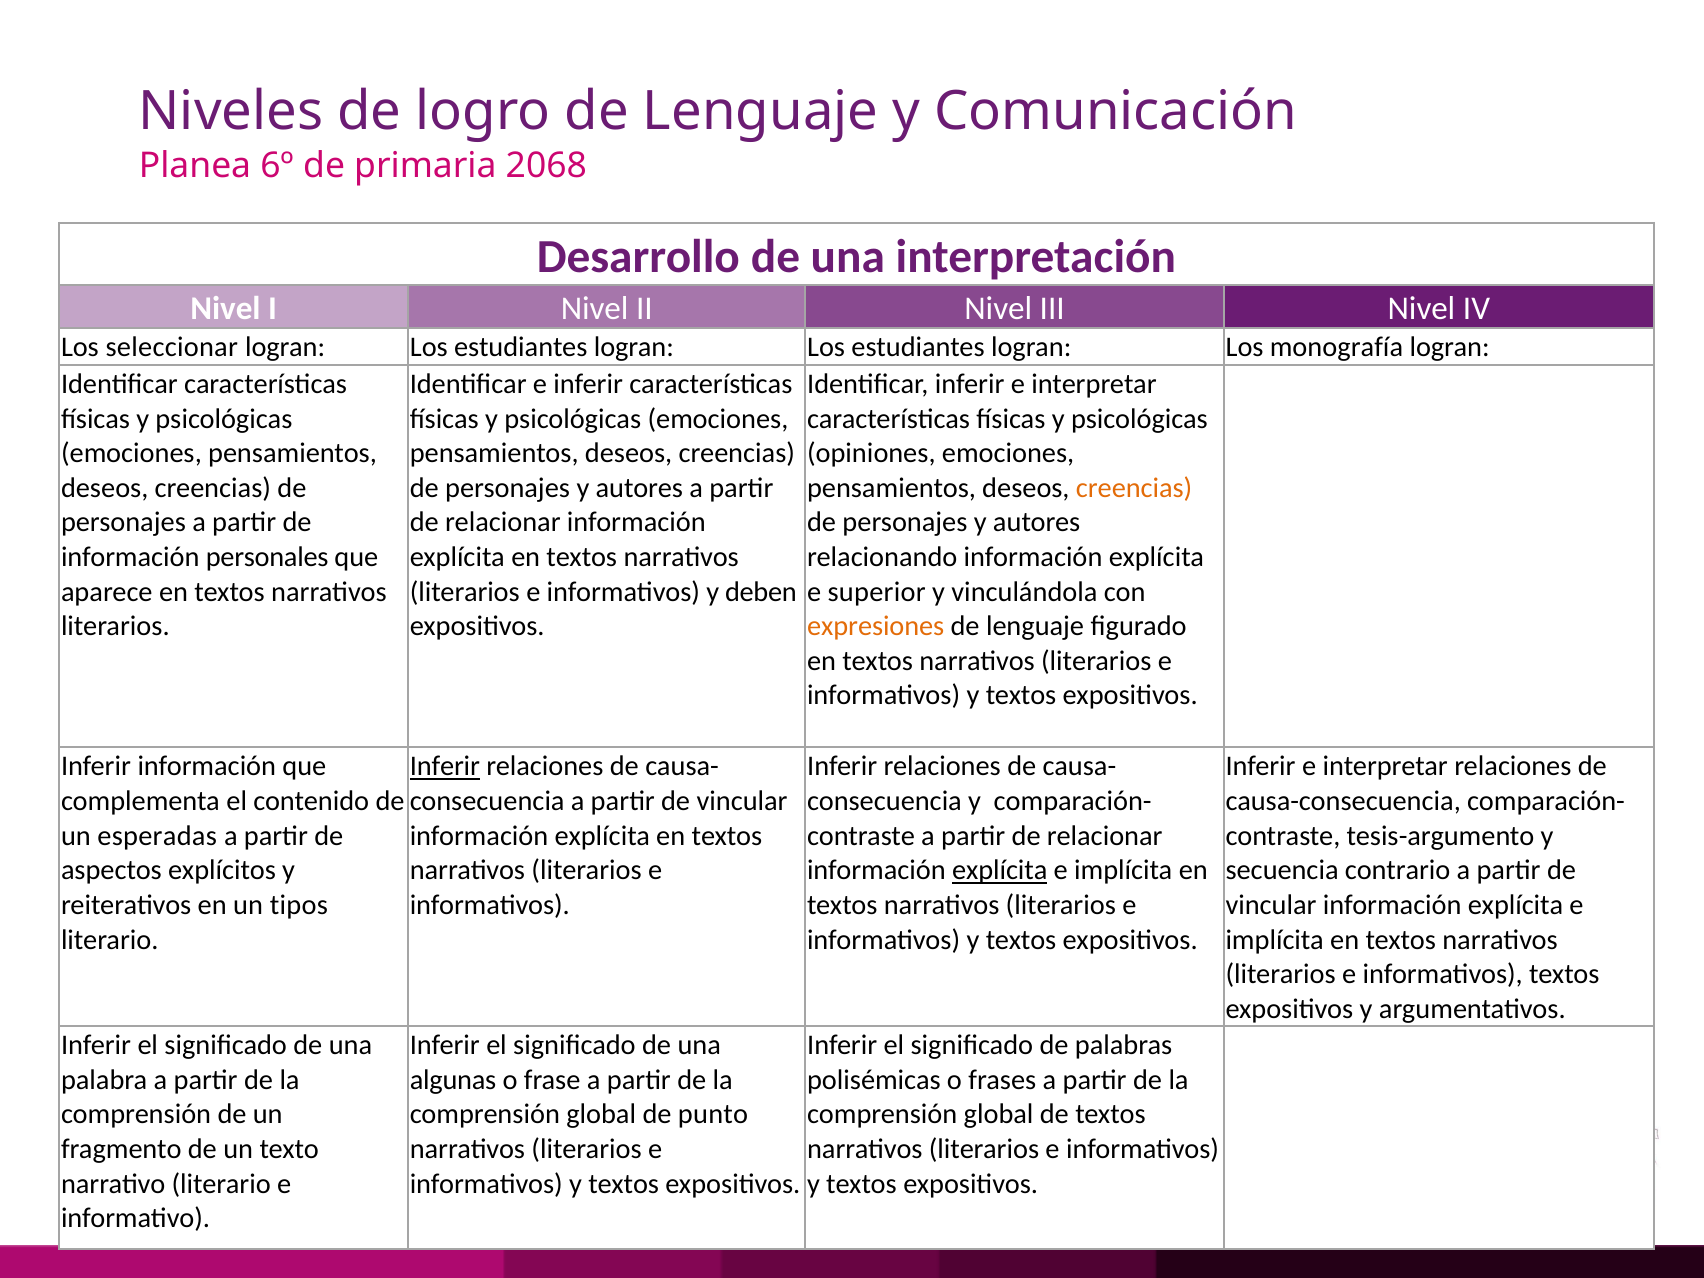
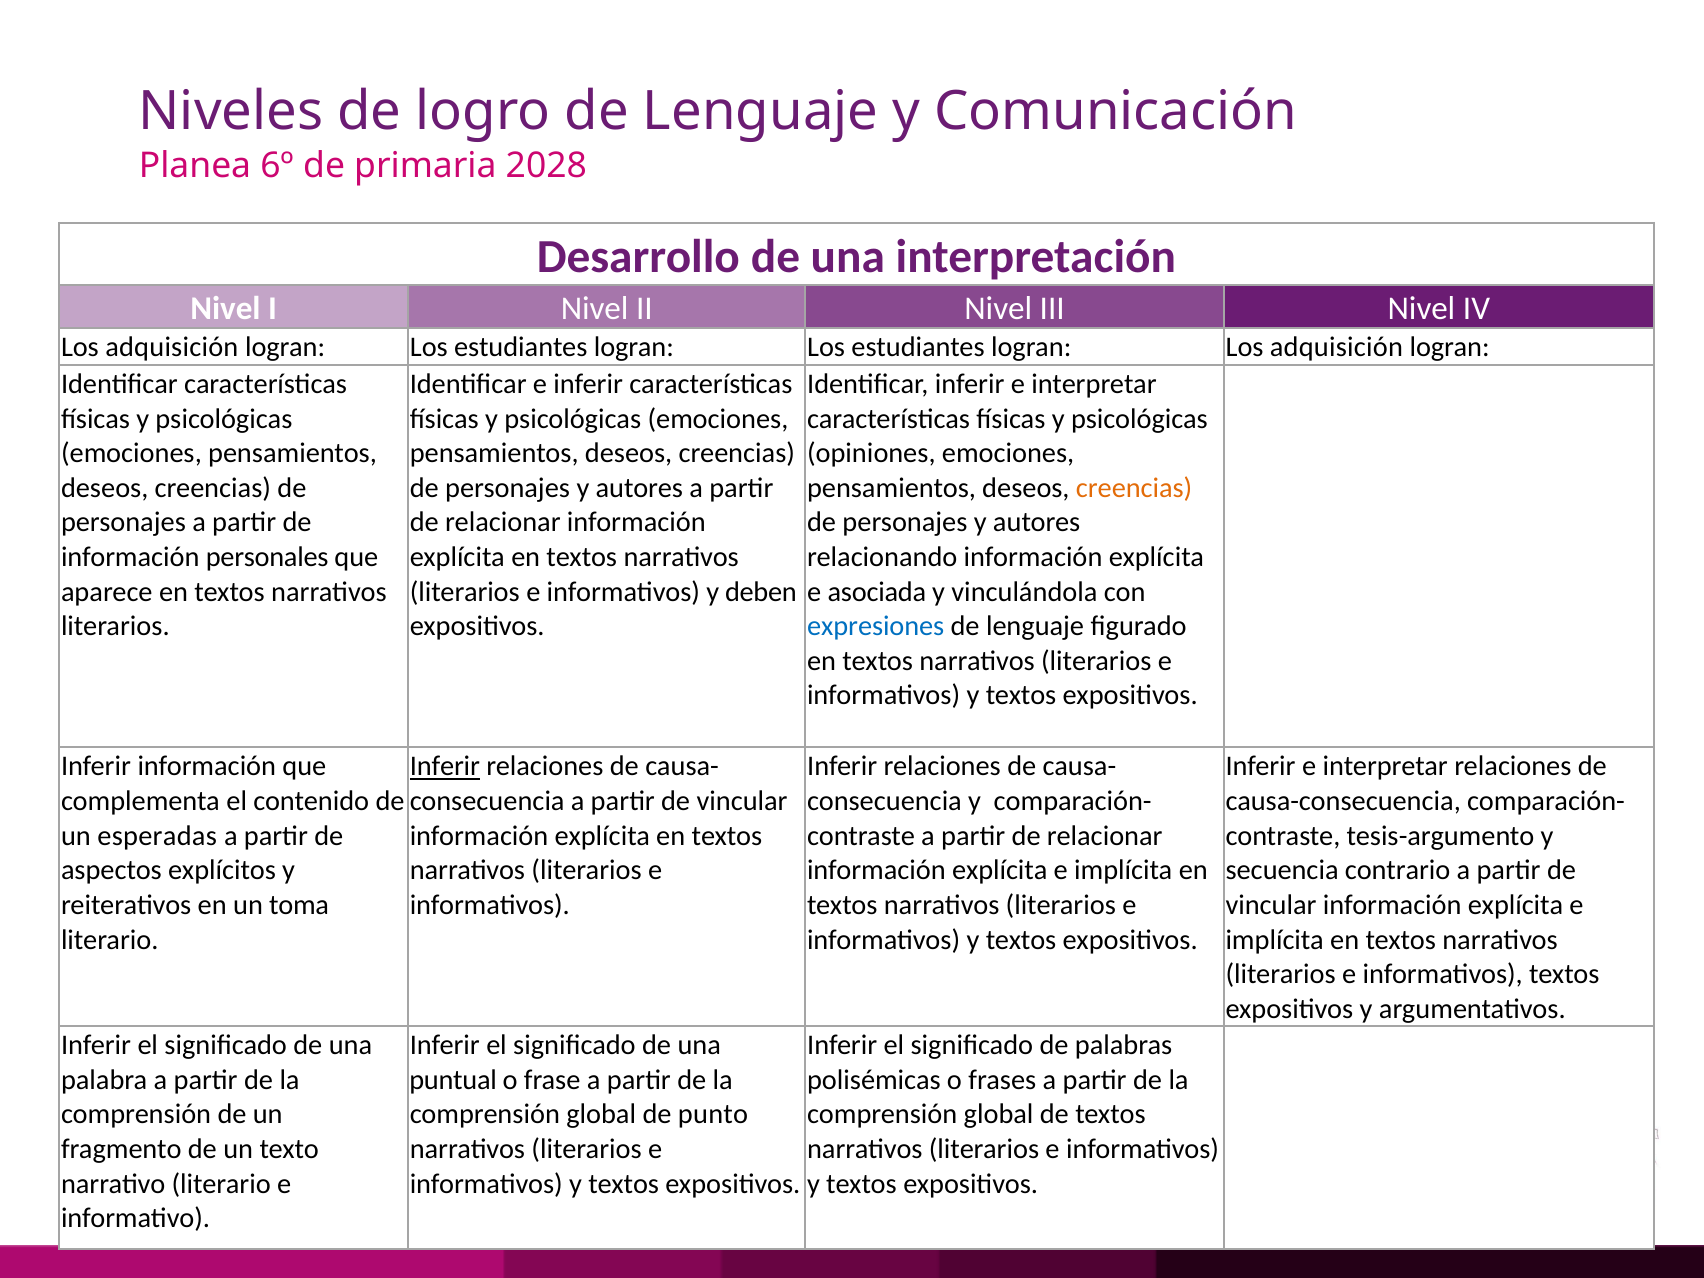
2068: 2068 -> 2028
seleccionar at (172, 348): seleccionar -> adquisición
logran Los monografía: monografía -> adquisición
superior: superior -> asociada
expresiones colour: orange -> blue
explícita at (1000, 870) underline: present -> none
tipos: tipos -> toma
algunas: algunas -> puntual
